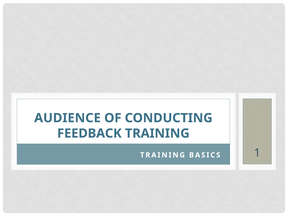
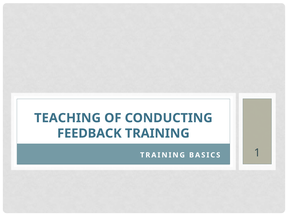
AUDIENCE: AUDIENCE -> TEACHING
